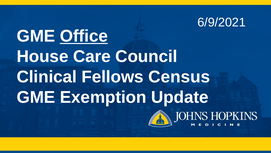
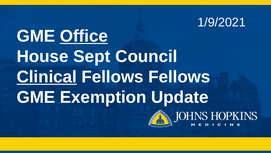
6/9/2021: 6/9/2021 -> 1/9/2021
Care: Care -> Sept
Clinical underline: none -> present
Fellows Census: Census -> Fellows
